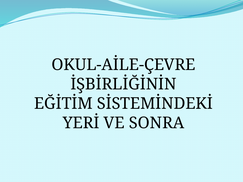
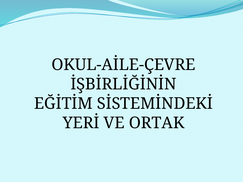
SONRA: SONRA -> ORTAK
